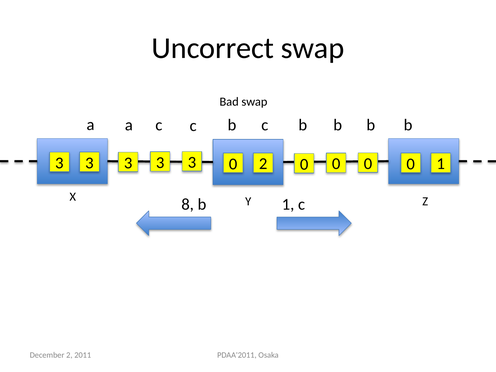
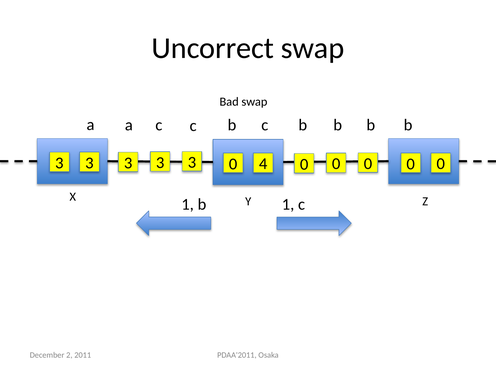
3 2: 2 -> 4
1 at (441, 164): 1 -> 0
8 at (188, 204): 8 -> 1
